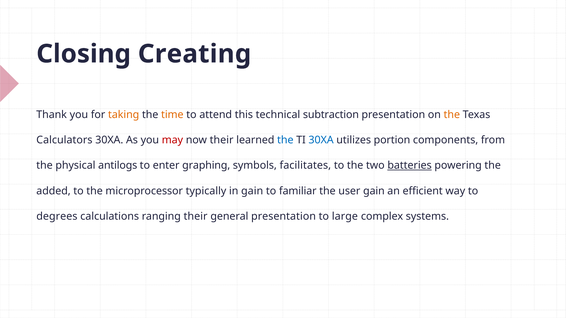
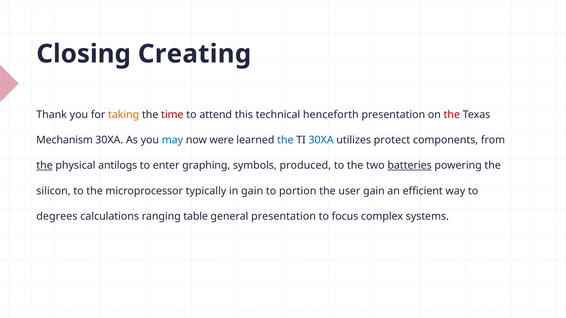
time colour: orange -> red
subtraction: subtraction -> henceforth
the at (452, 115) colour: orange -> red
Calculators: Calculators -> Mechanism
may colour: red -> blue
now their: their -> were
portion: portion -> protect
the at (45, 166) underline: none -> present
facilitates: facilitates -> produced
added: added -> silicon
familiar: familiar -> portion
ranging their: their -> table
large: large -> focus
